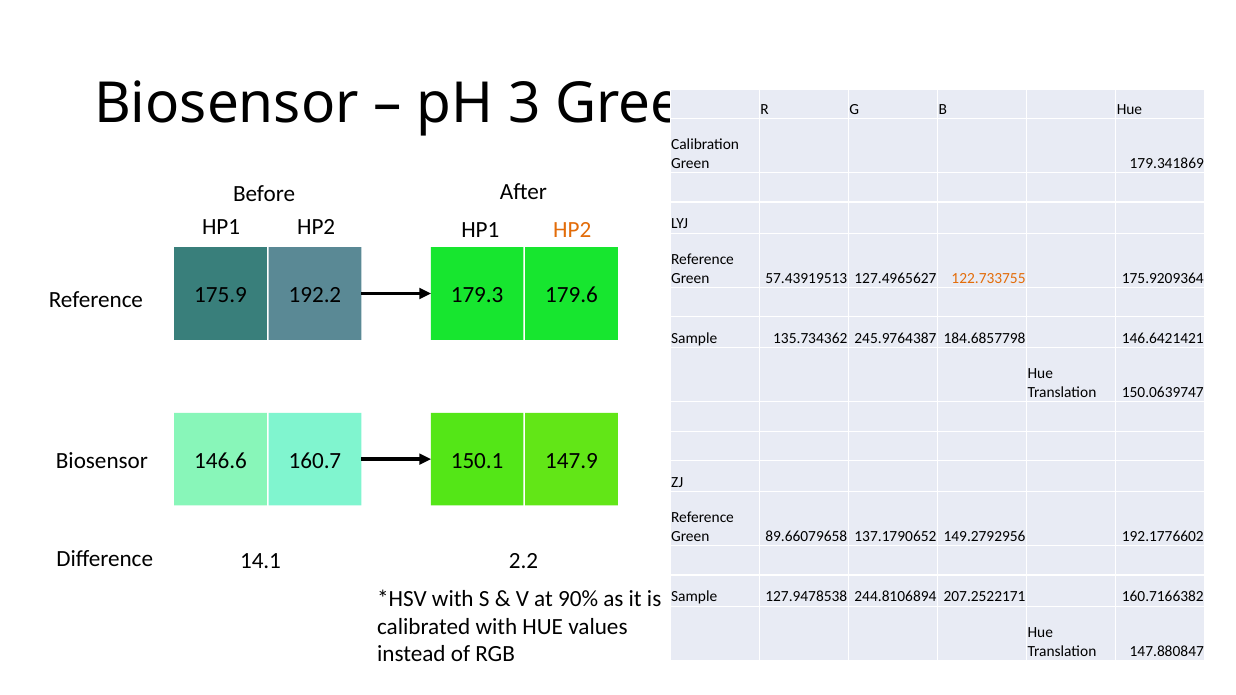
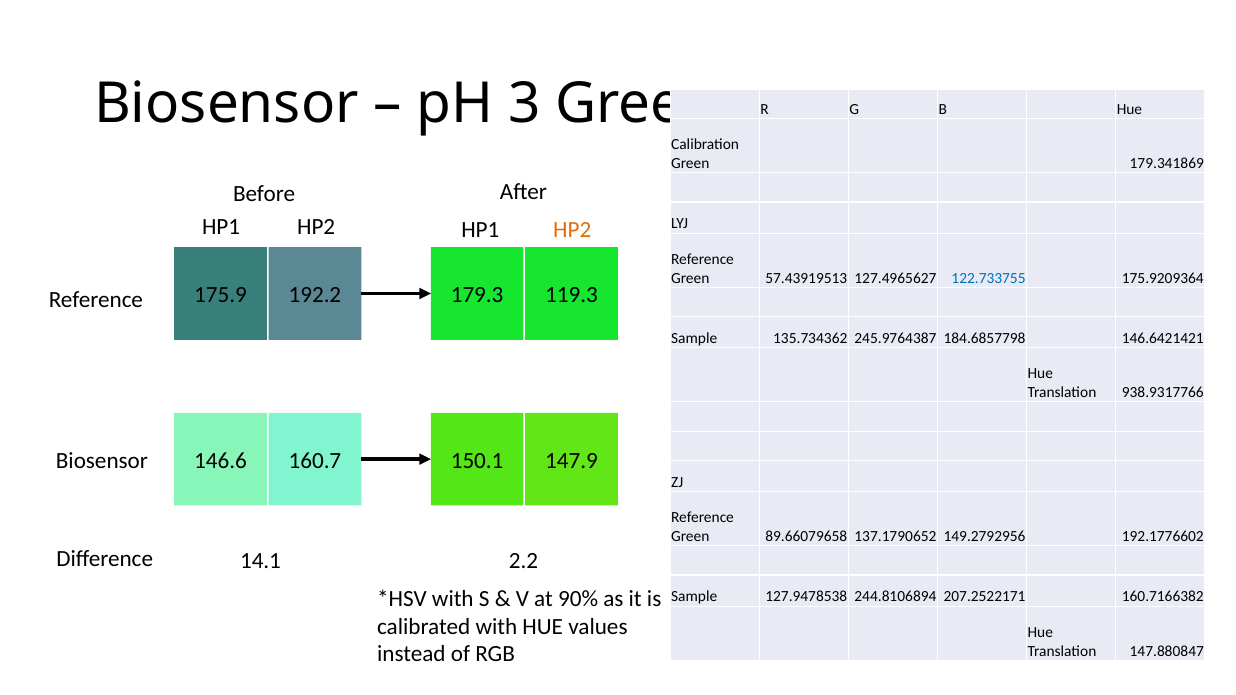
122.733755 colour: orange -> blue
179.6: 179.6 -> 119.3
150.0639747: 150.0639747 -> 938.9317766
